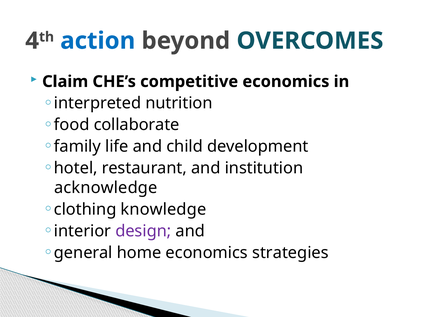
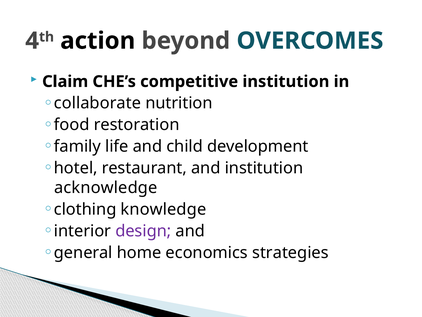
action colour: blue -> black
competitive economics: economics -> institution
interpreted: interpreted -> collaborate
collaborate: collaborate -> restoration
